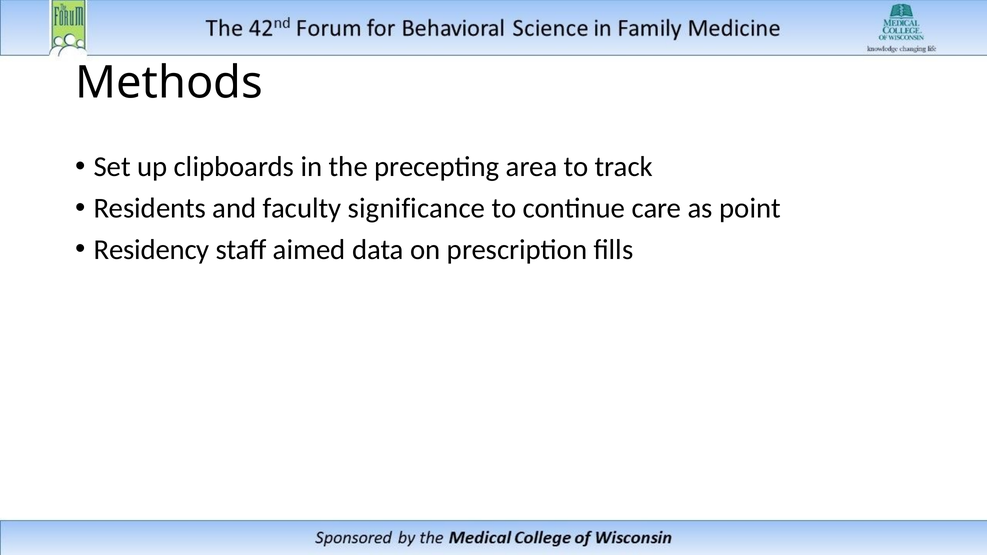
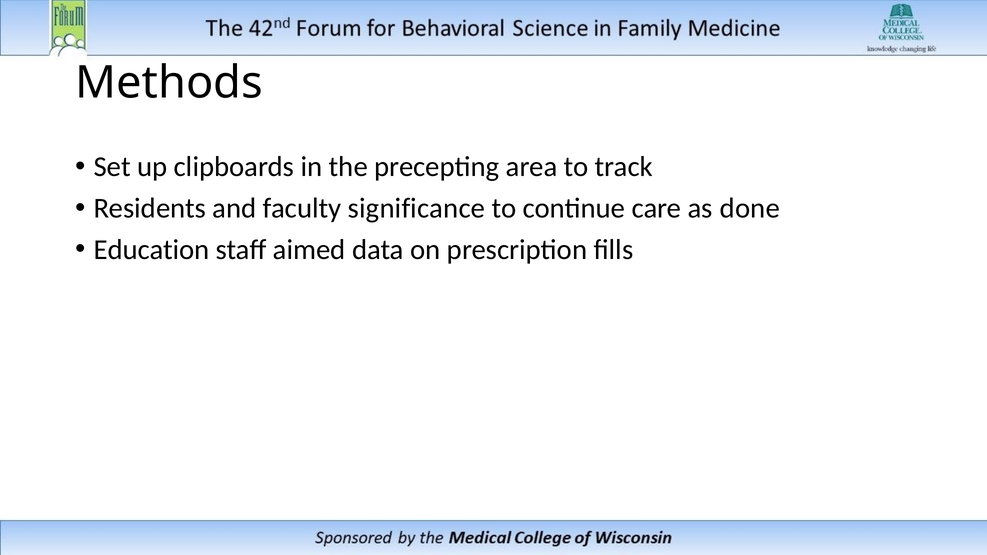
point: point -> done
Residency: Residency -> Education
